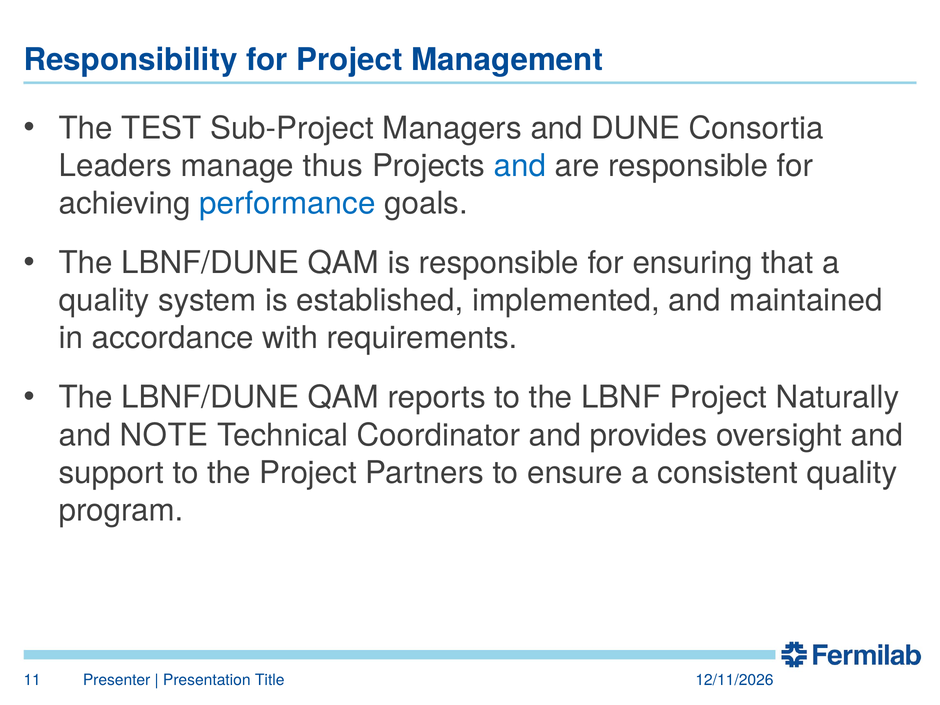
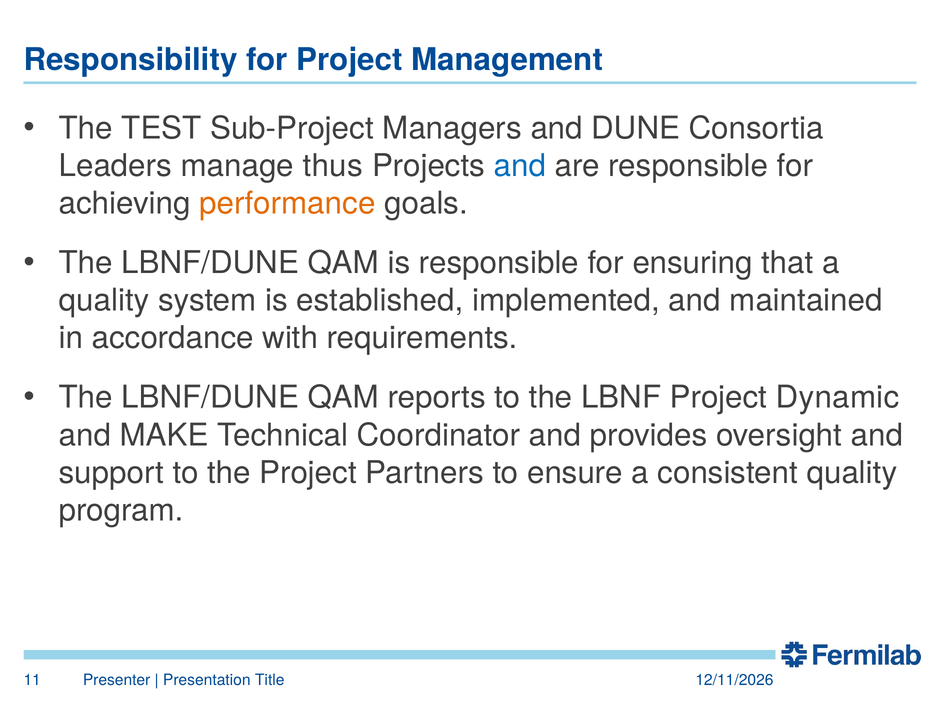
performance colour: blue -> orange
Naturally: Naturally -> Dynamic
NOTE: NOTE -> MAKE
